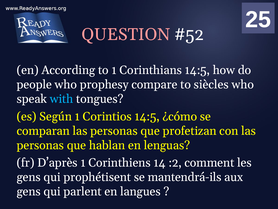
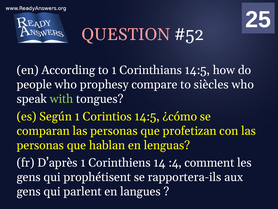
with colour: light blue -> light green
:2: :2 -> :4
mantendrá-ils: mantendrá-ils -> rapportera-ils
